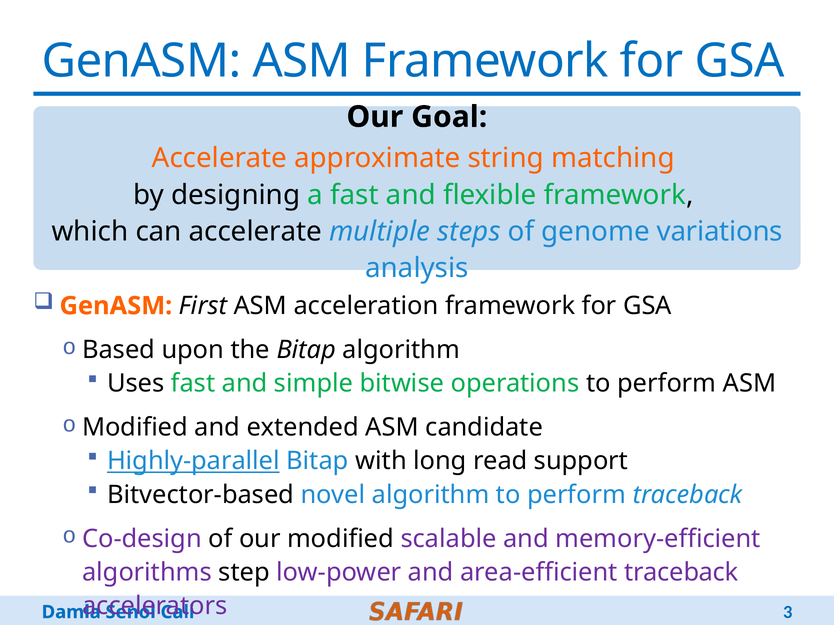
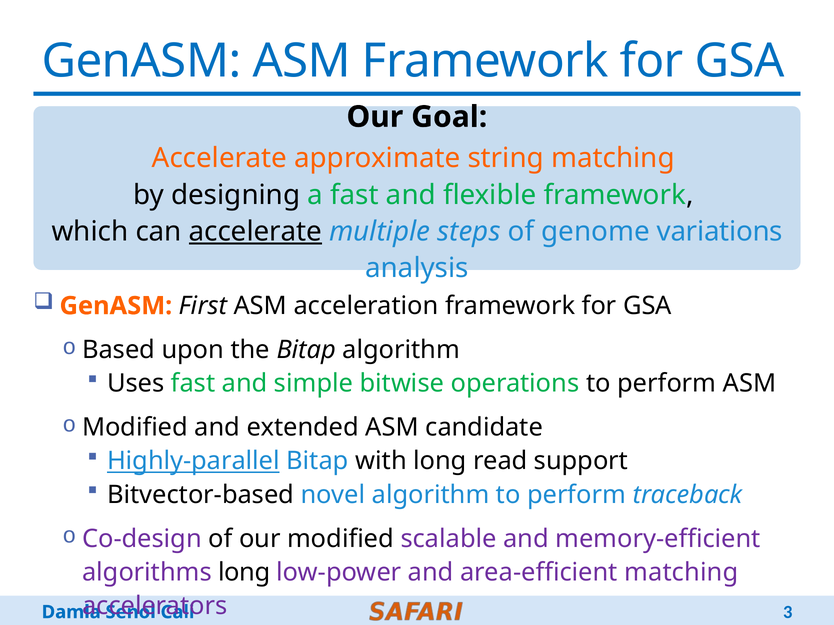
accelerate at (255, 232) underline: none -> present
algorithms step: step -> long
area-efficient traceback: traceback -> matching
